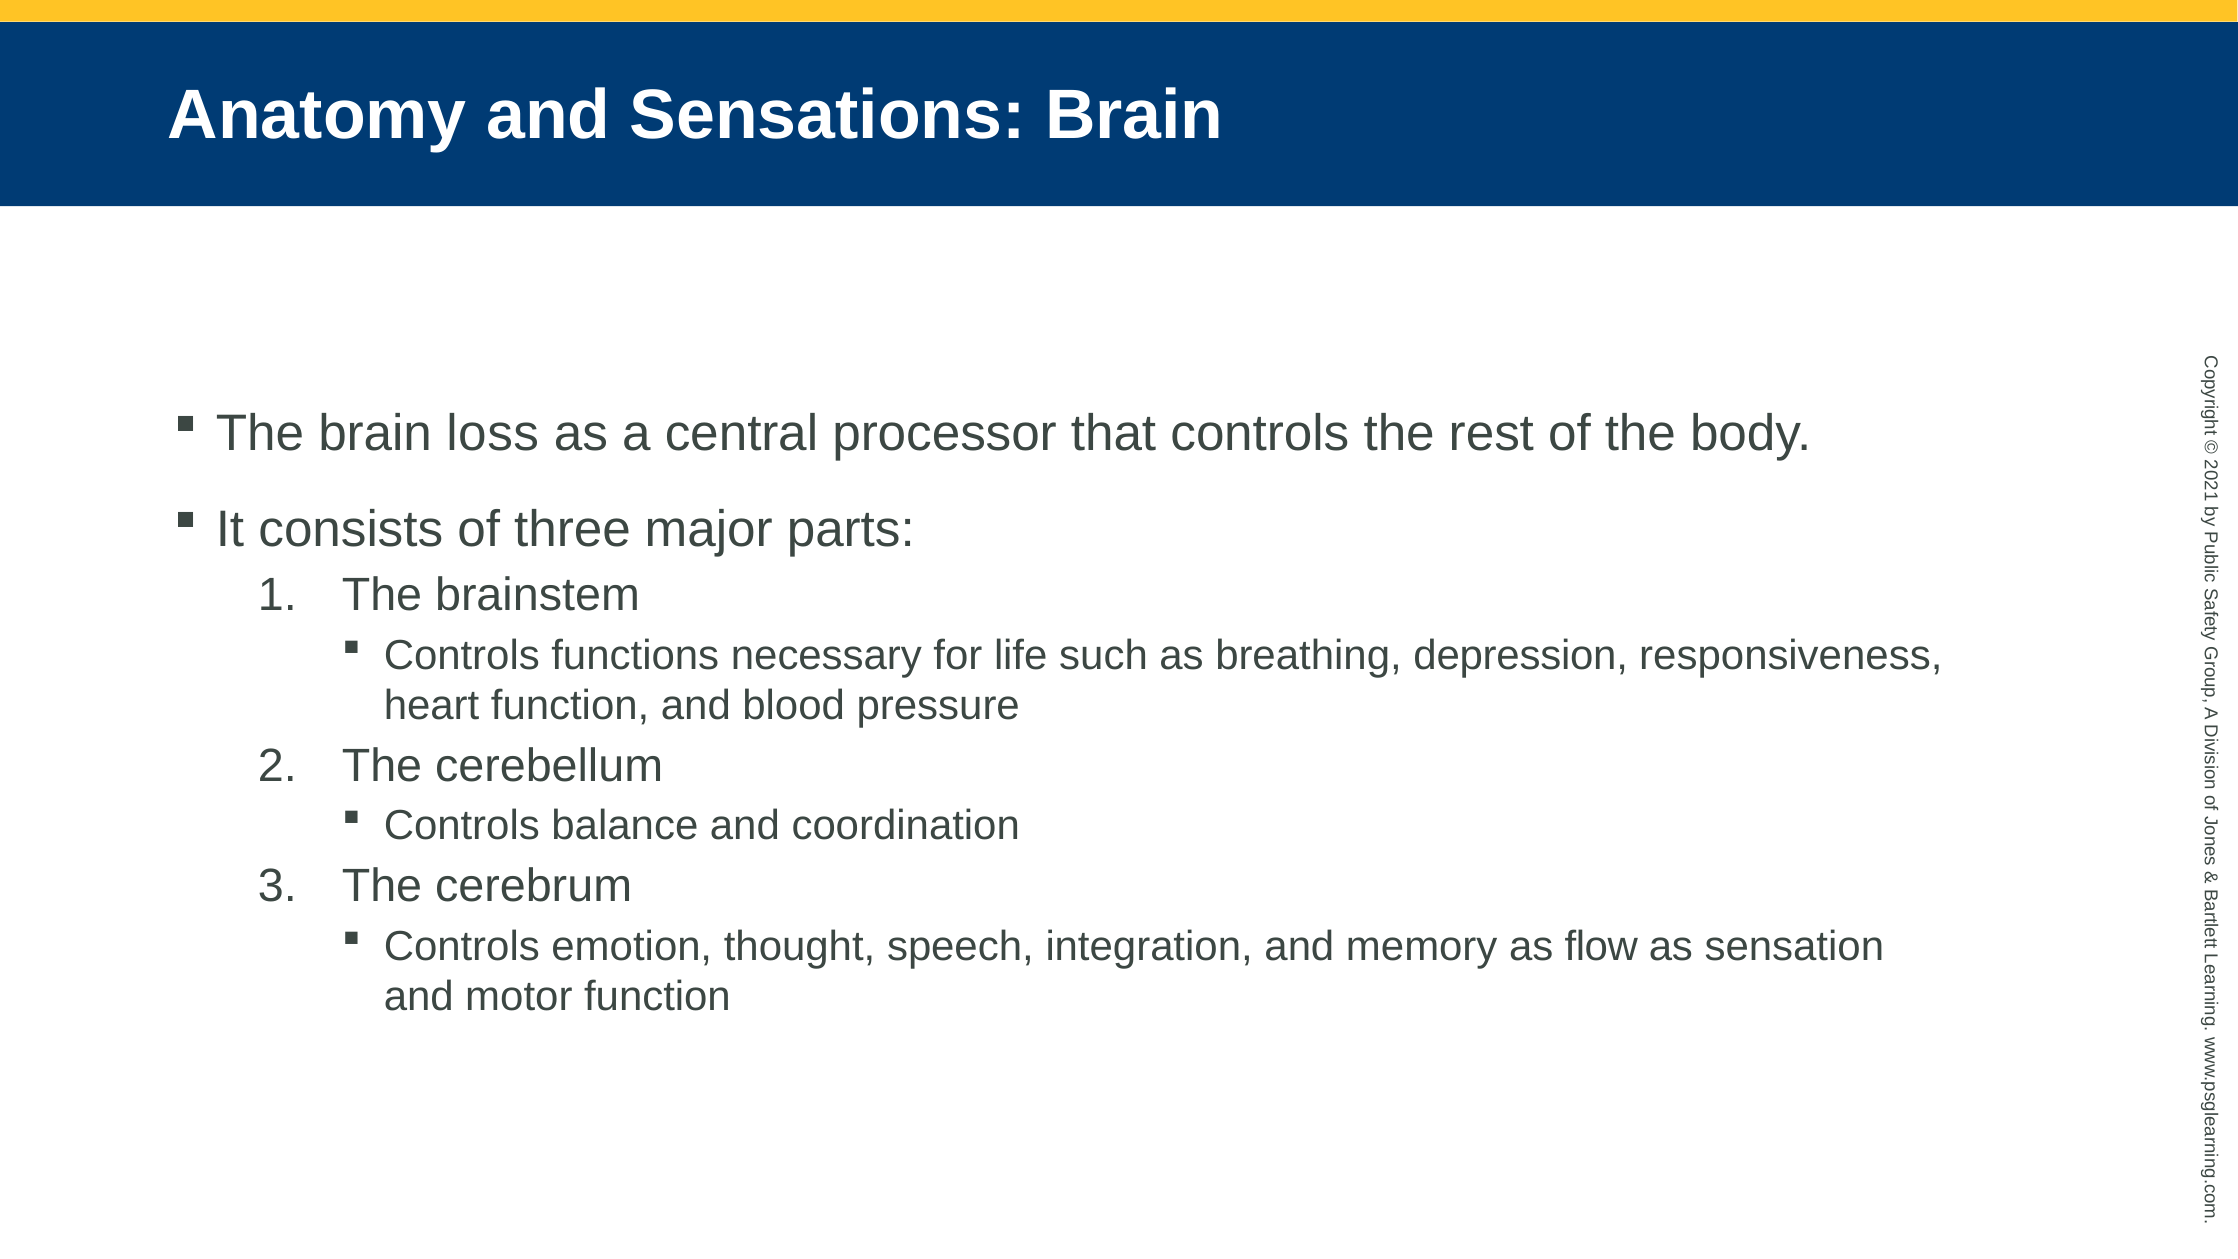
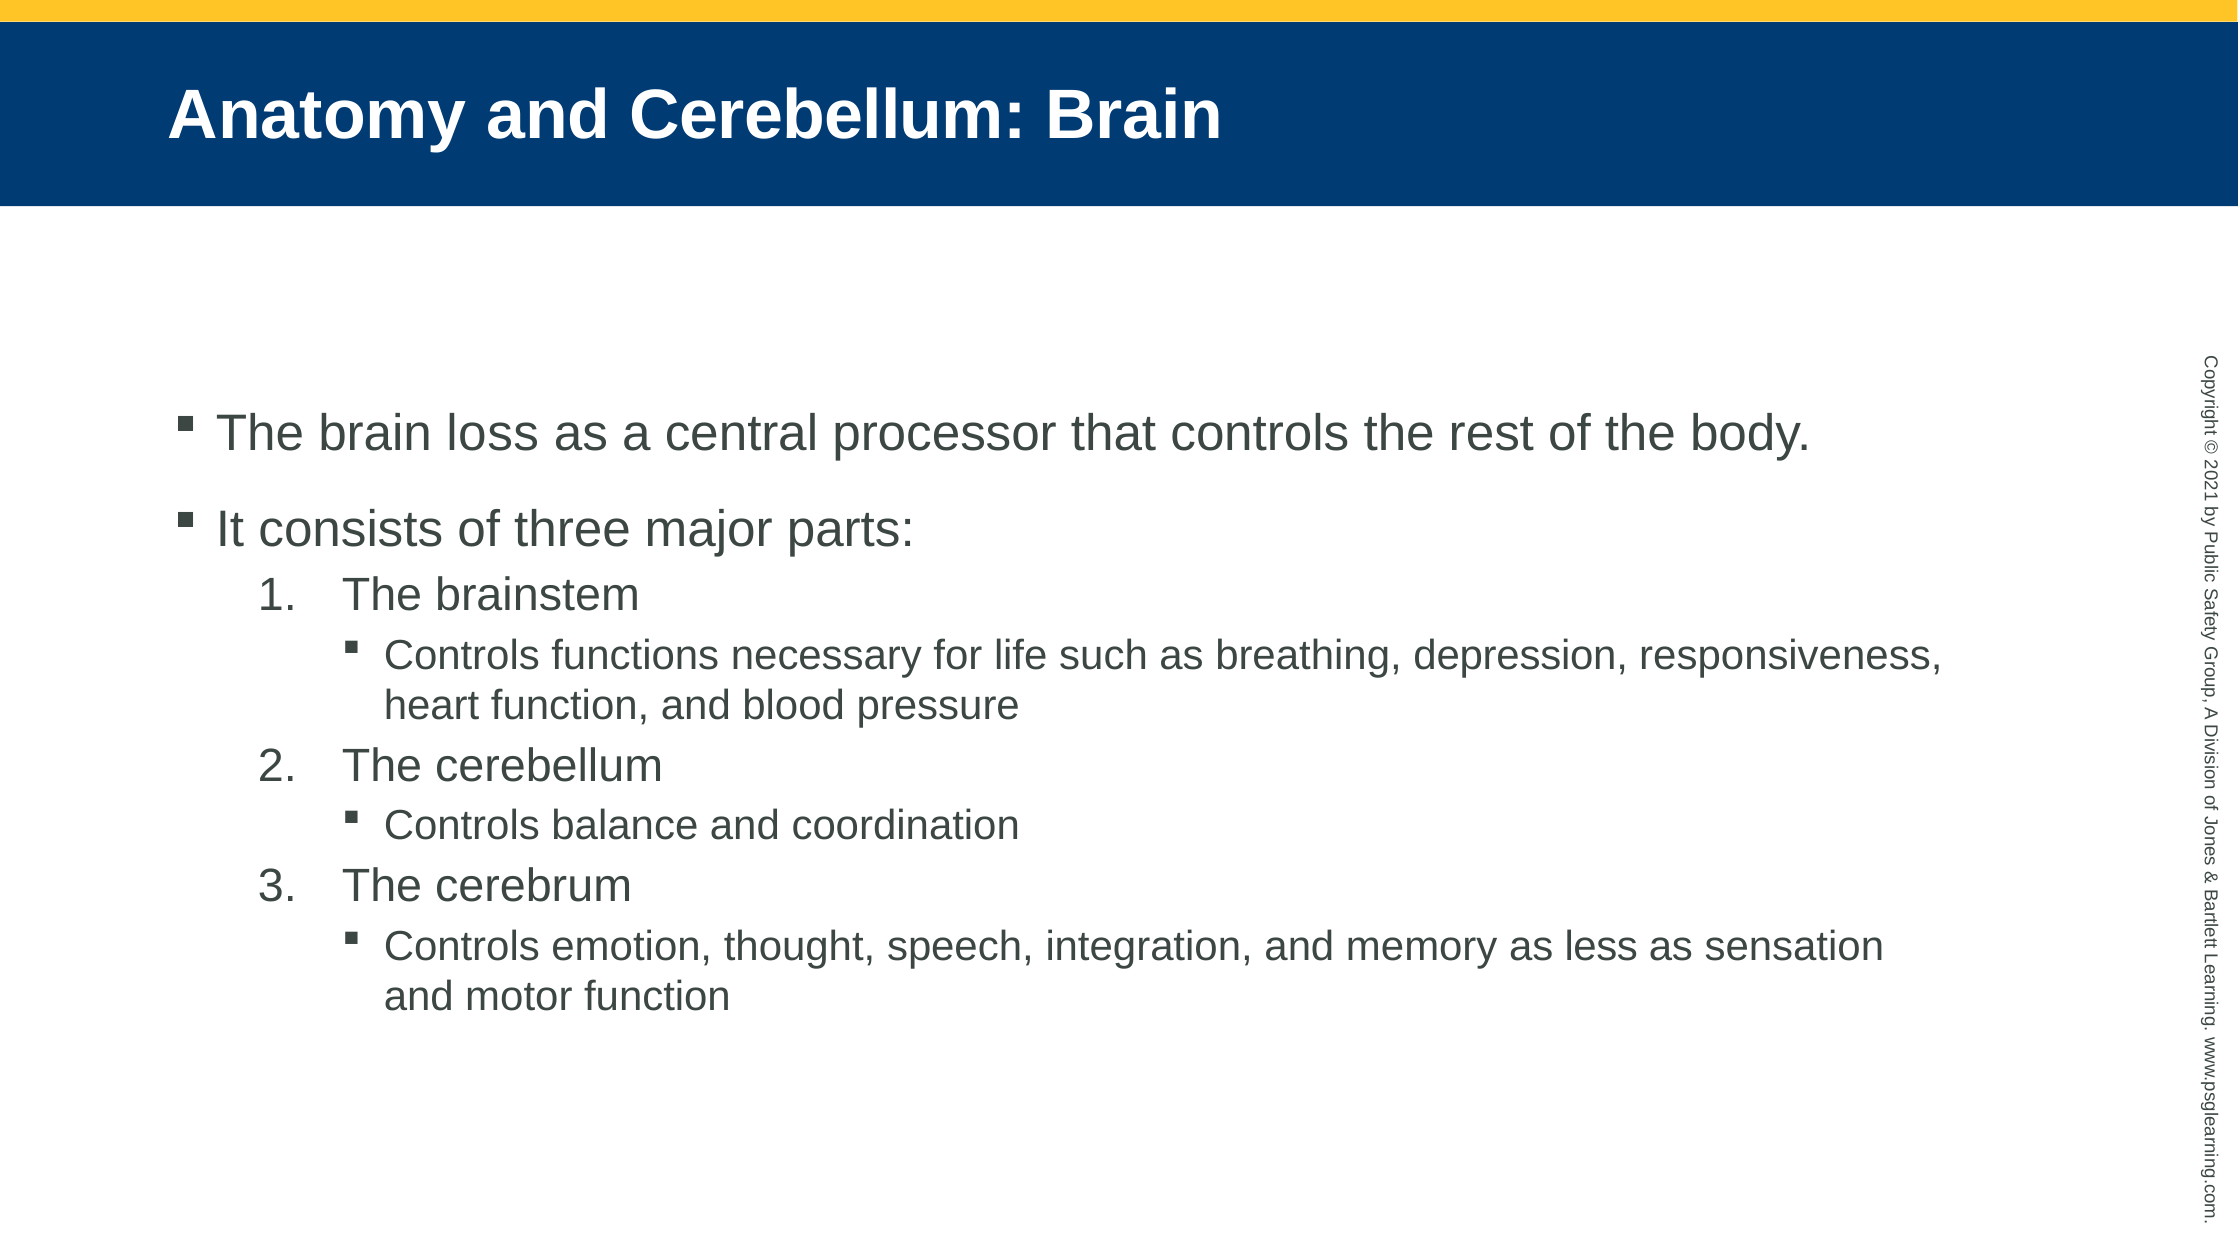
and Sensations: Sensations -> Cerebellum
flow: flow -> less
